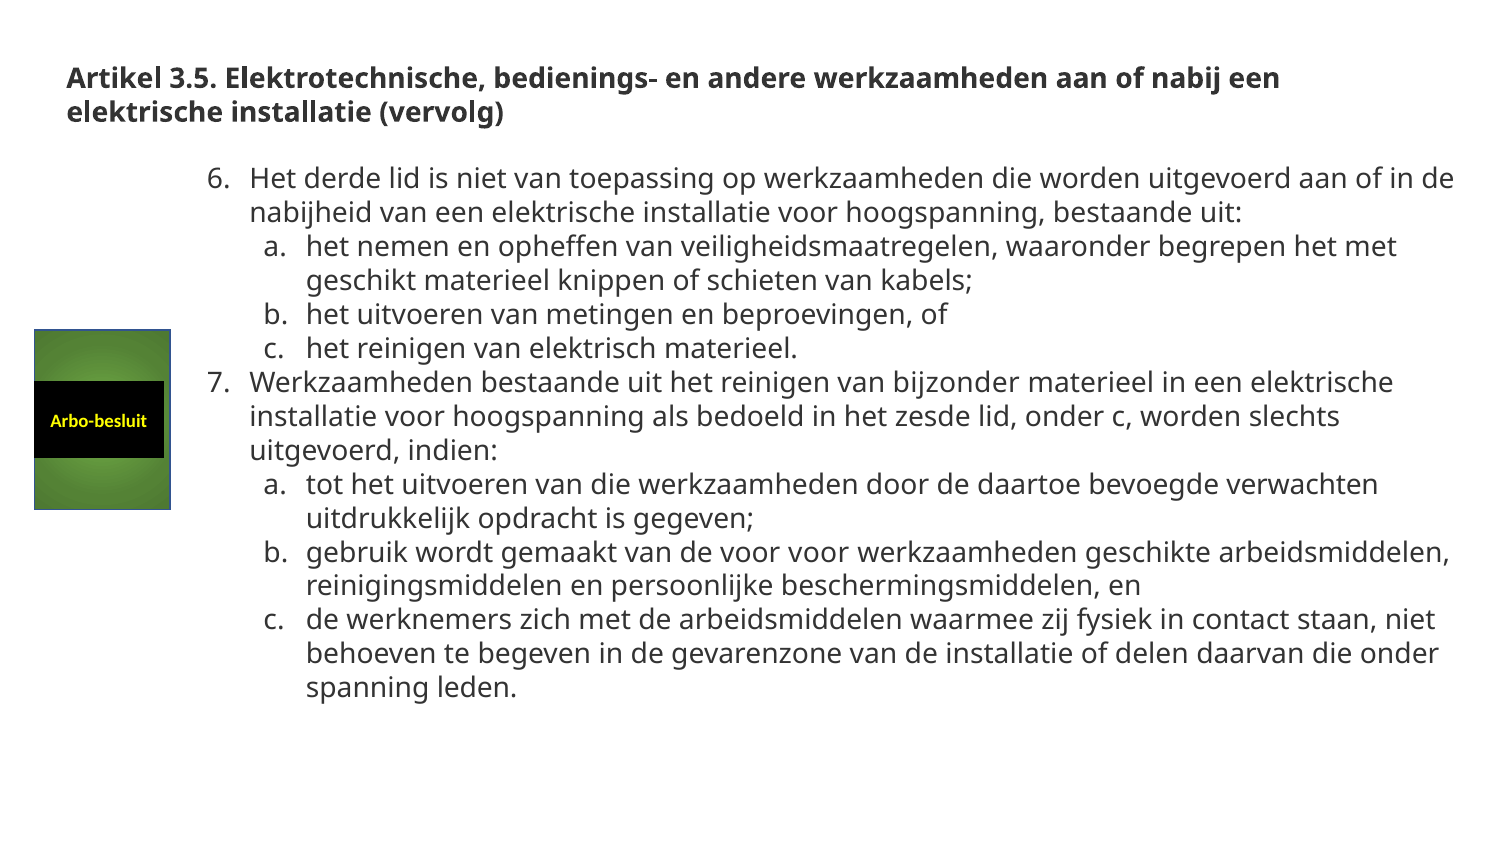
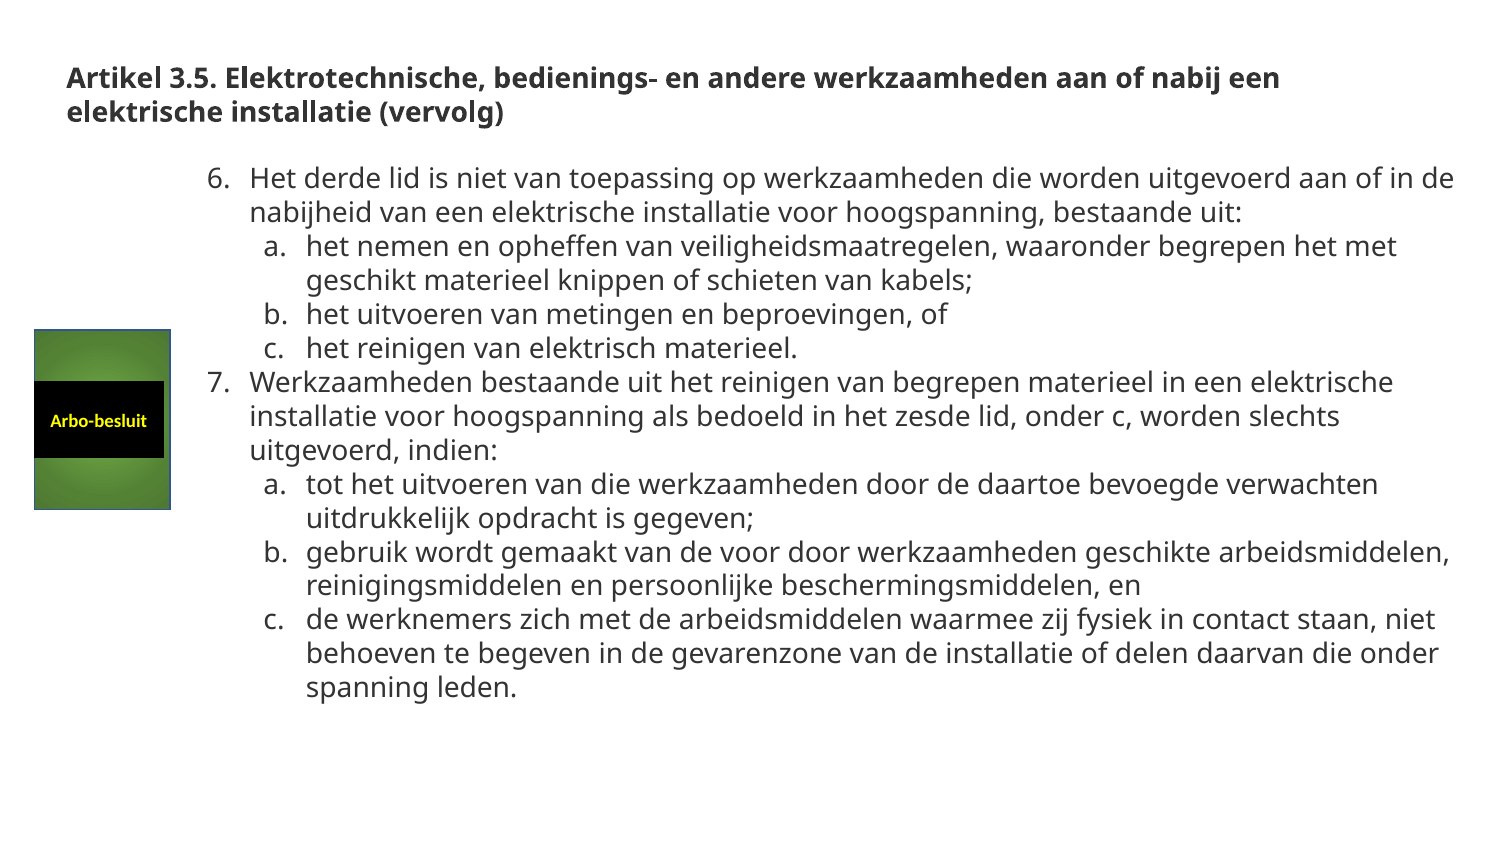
van bijzonder: bijzonder -> begrepen
voor voor: voor -> door
